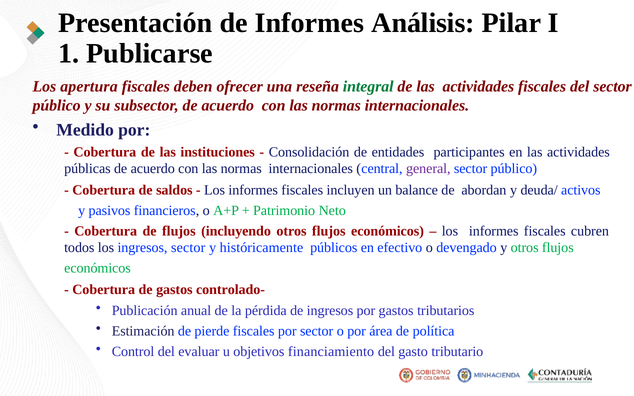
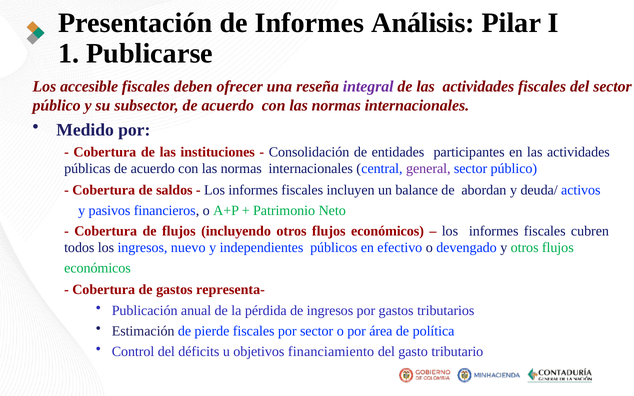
apertura: apertura -> accesible
integral colour: green -> purple
ingresos sector: sector -> nuevo
históricamente: históricamente -> independientes
controlado-: controlado- -> representa-
evaluar: evaluar -> déficits
